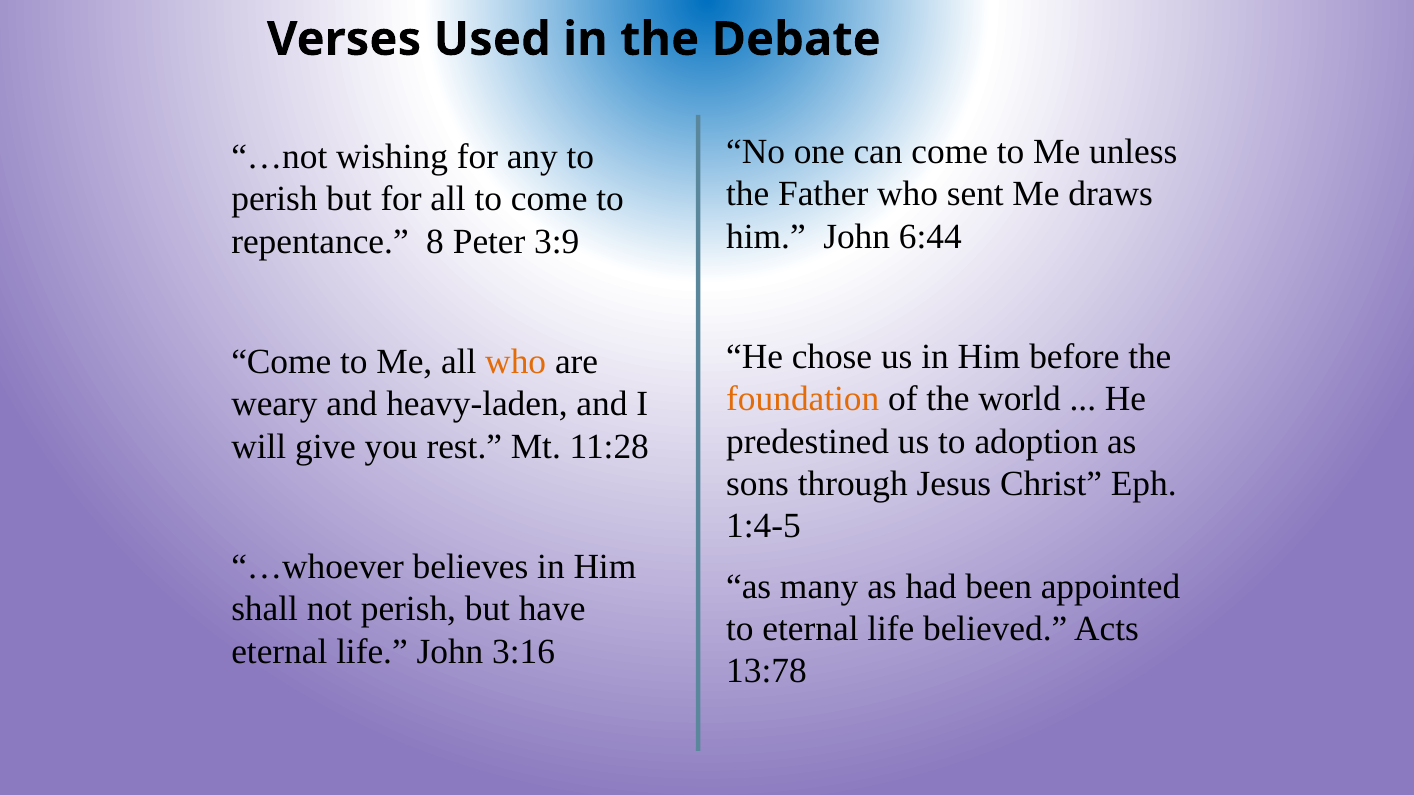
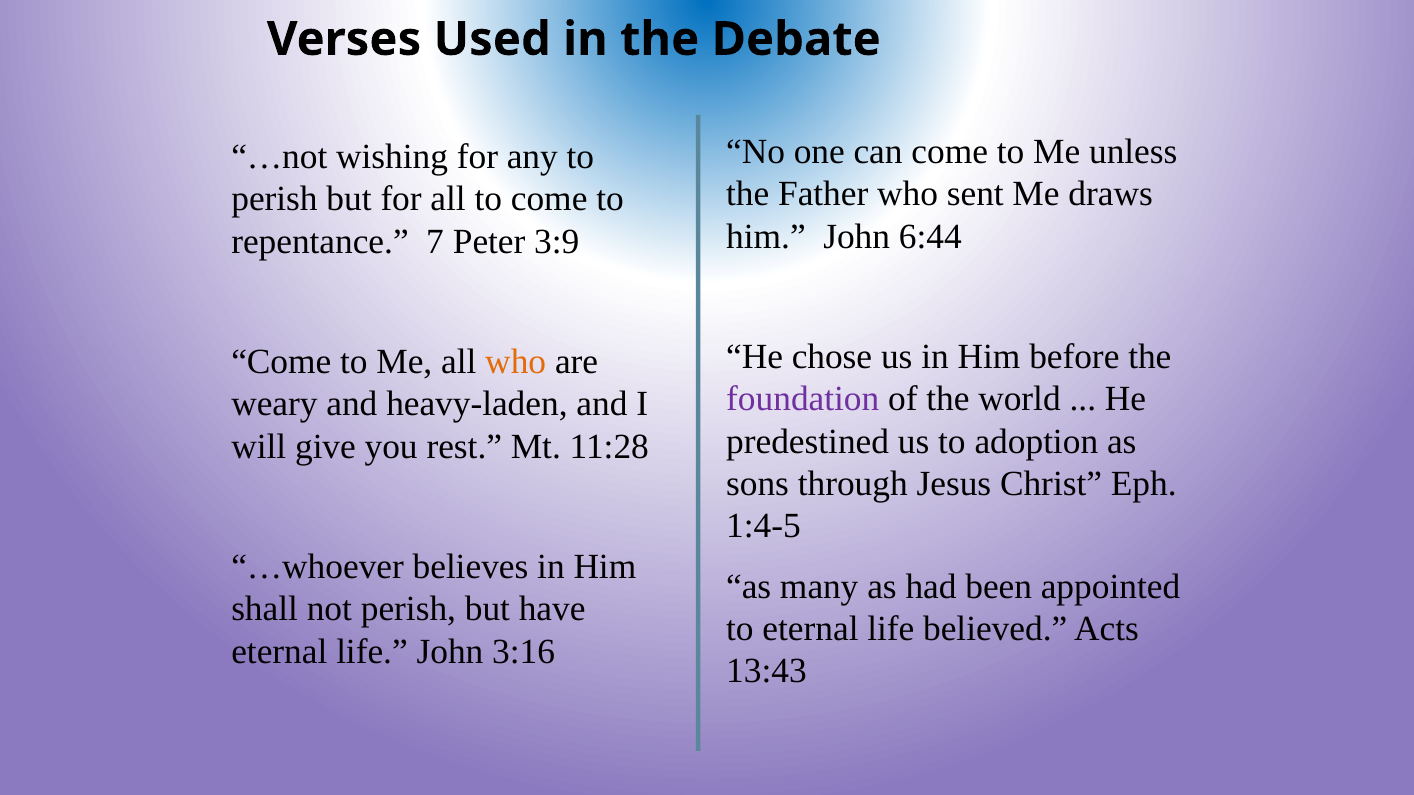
8: 8 -> 7
foundation colour: orange -> purple
13:78: 13:78 -> 13:43
